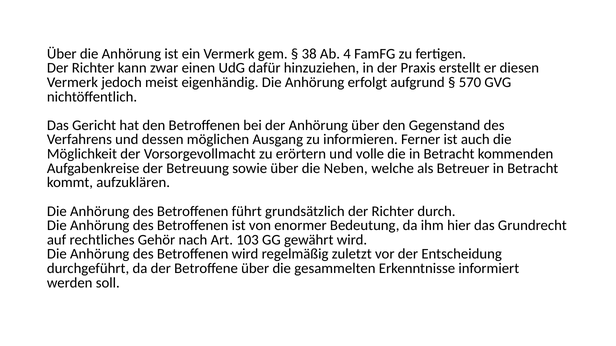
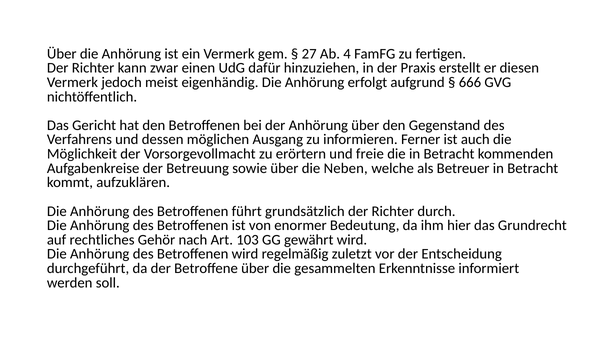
38: 38 -> 27
570: 570 -> 666
volle: volle -> freie
